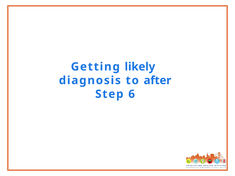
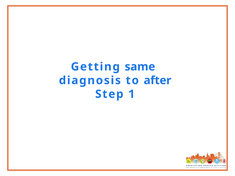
likely: likely -> same
6: 6 -> 1
